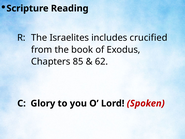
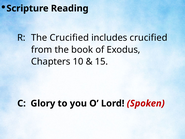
The Israelites: Israelites -> Crucified
85: 85 -> 10
62: 62 -> 15
